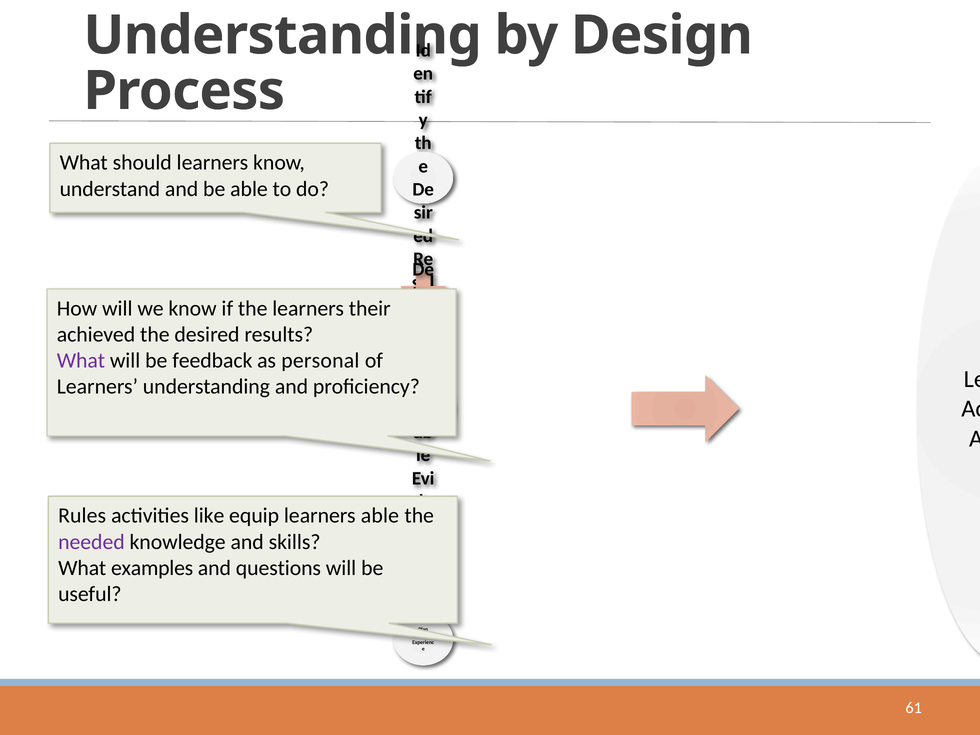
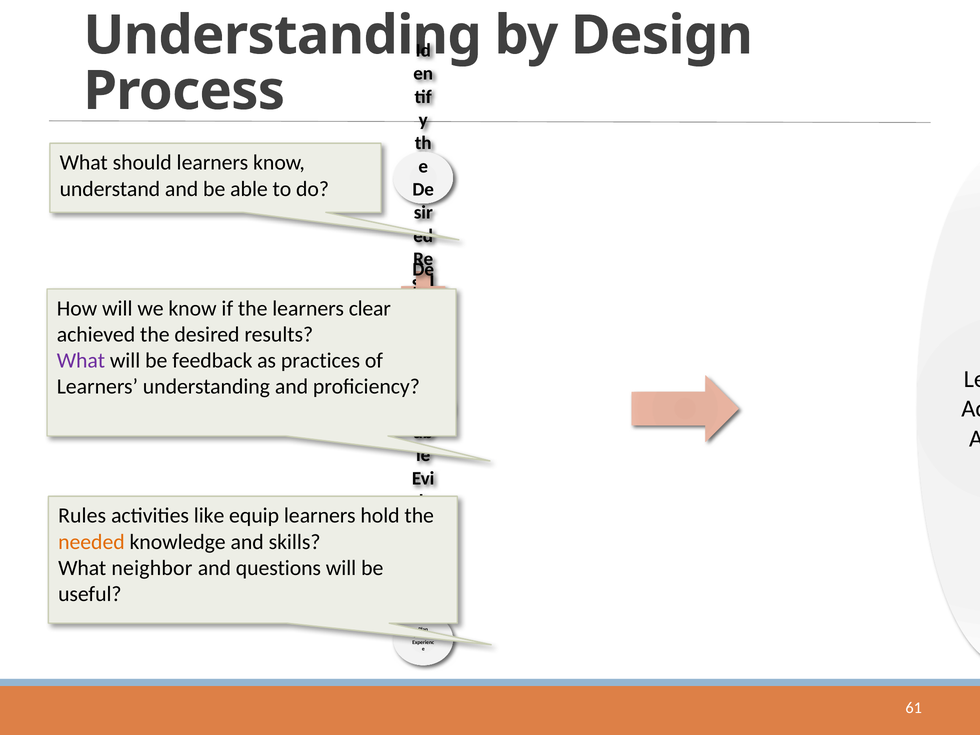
their: their -> clear
personal: personal -> practices
learners able: able -> hold
needed colour: purple -> orange
examples: examples -> neighbor
